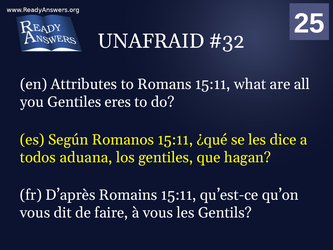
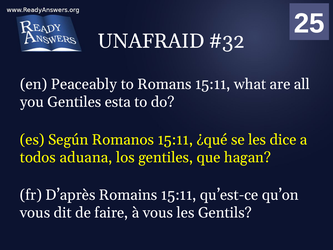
Attributes: Attributes -> Peaceably
eres: eres -> esta
